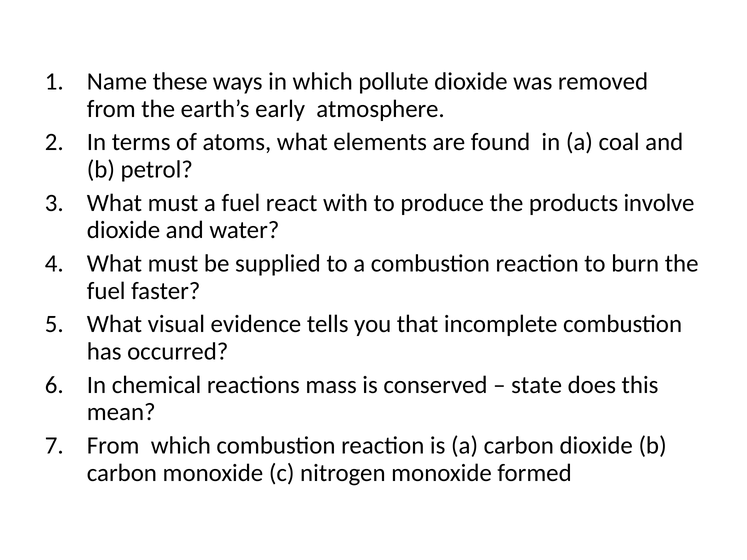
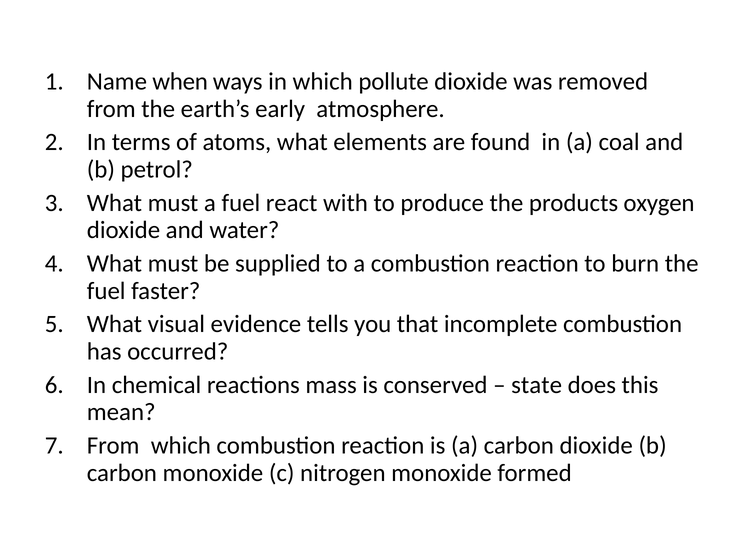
these: these -> when
involve: involve -> oxygen
